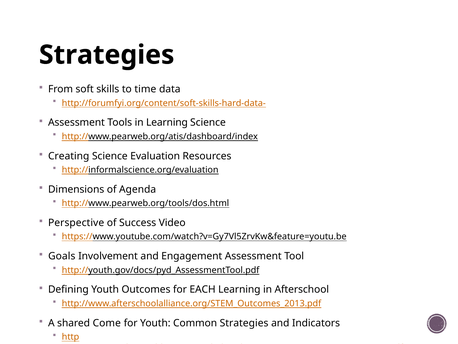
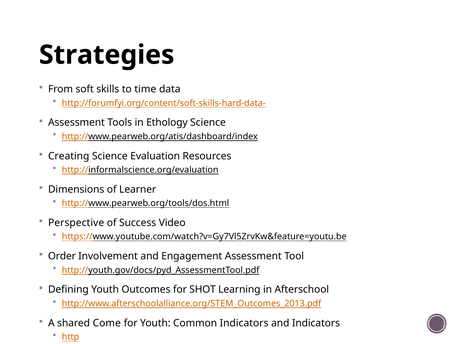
in Learning: Learning -> Ethology
Agenda: Agenda -> Learner
Goals: Goals -> Order
EACH: EACH -> SHOT
Common Strategies: Strategies -> Indicators
